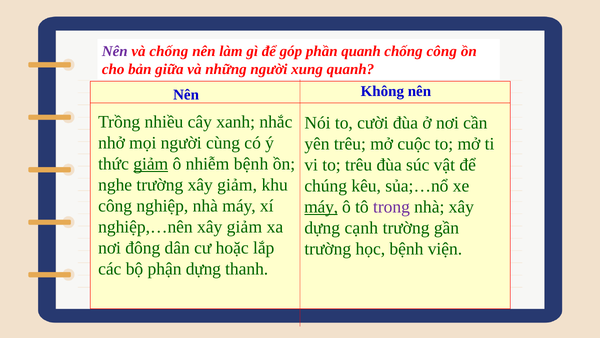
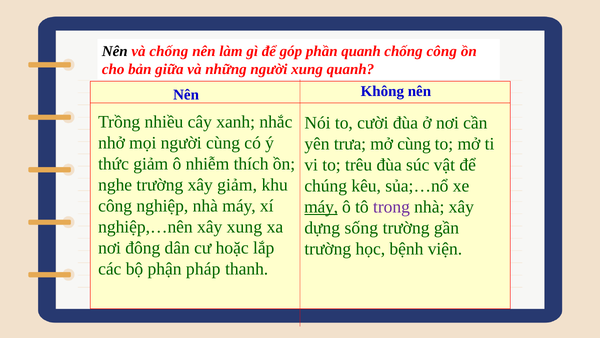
Nên at (115, 51) colour: purple -> black
yên trêu: trêu -> trưa
mở cuộc: cuộc -> cùng
giảm at (151, 164) underline: present -> none
nhiễm bệnh: bệnh -> thích
nghiệp,…nên xây giảm: giảm -> xung
cạnh: cạnh -> sống
phận dựng: dựng -> pháp
